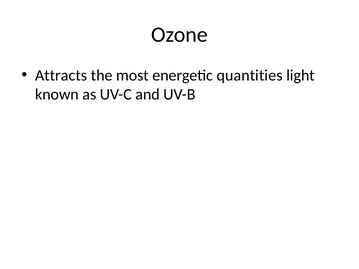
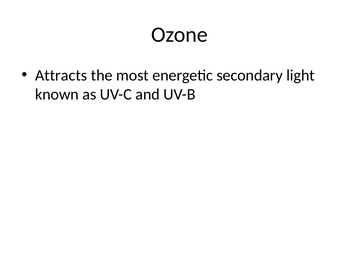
quantities: quantities -> secondary
